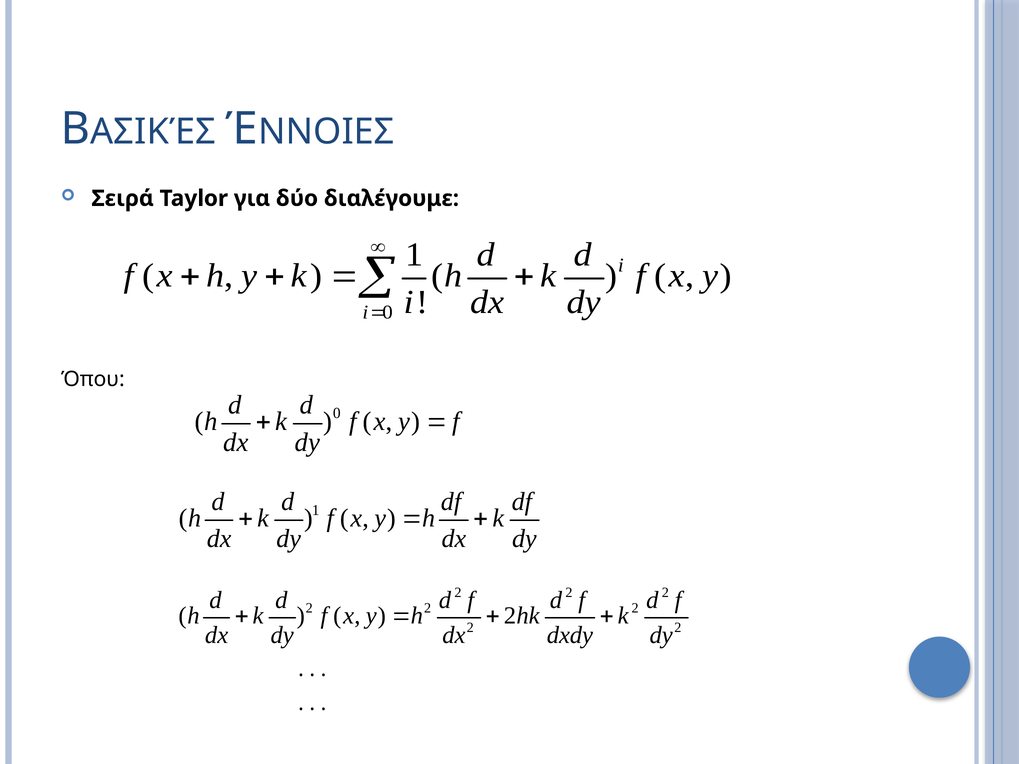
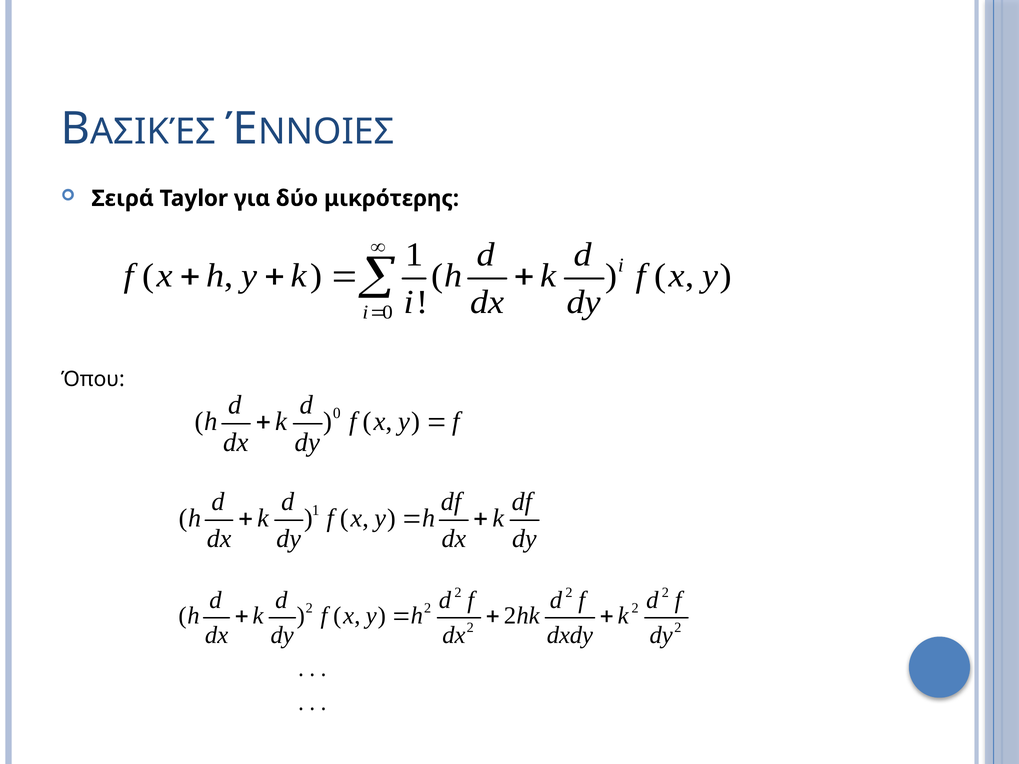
διαλέγουμε: διαλέγουμε -> μικρότερης
